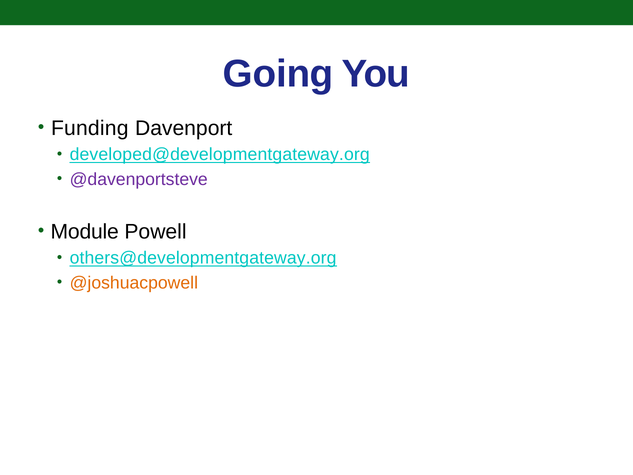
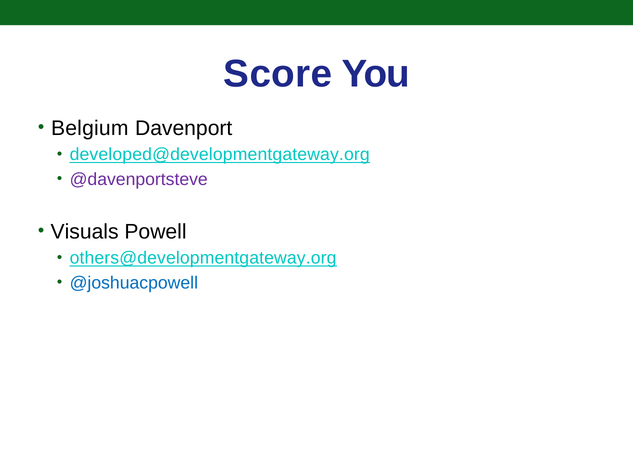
Going: Going -> Score
Funding: Funding -> Belgium
Module: Module -> Visuals
@joshuacpowell colour: orange -> blue
